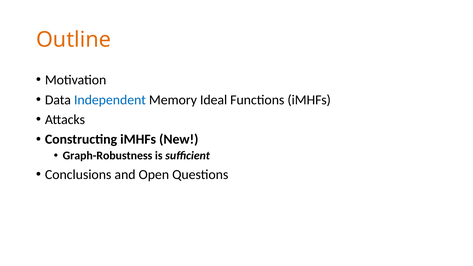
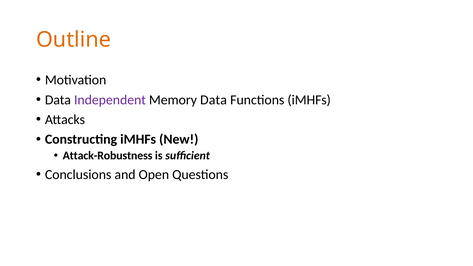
Independent colour: blue -> purple
Memory Ideal: Ideal -> Data
Graph-Robustness: Graph-Robustness -> Attack-Robustness
